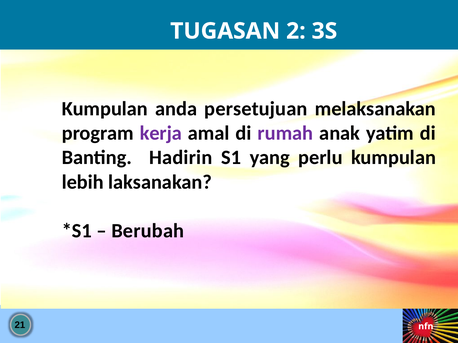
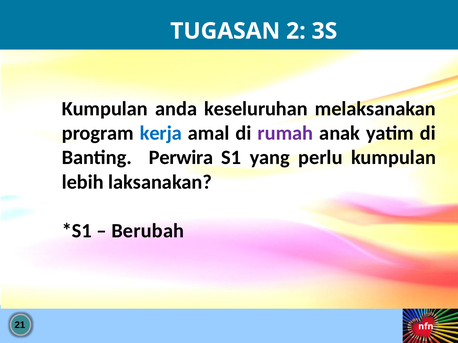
persetujuan: persetujuan -> keseluruhan
kerja colour: purple -> blue
Hadirin: Hadirin -> Perwira
